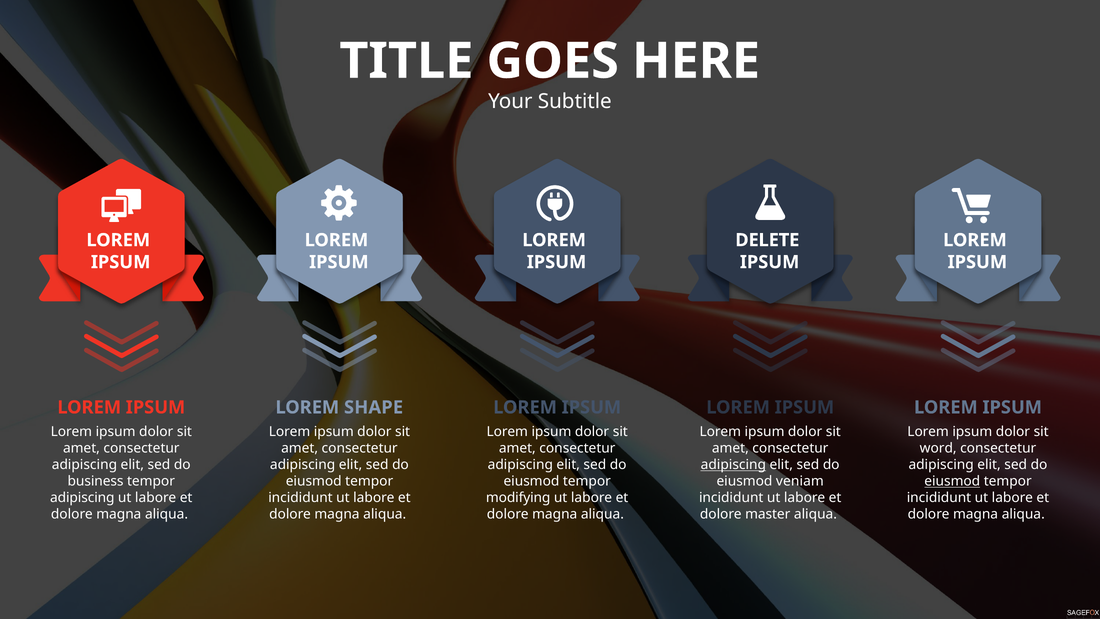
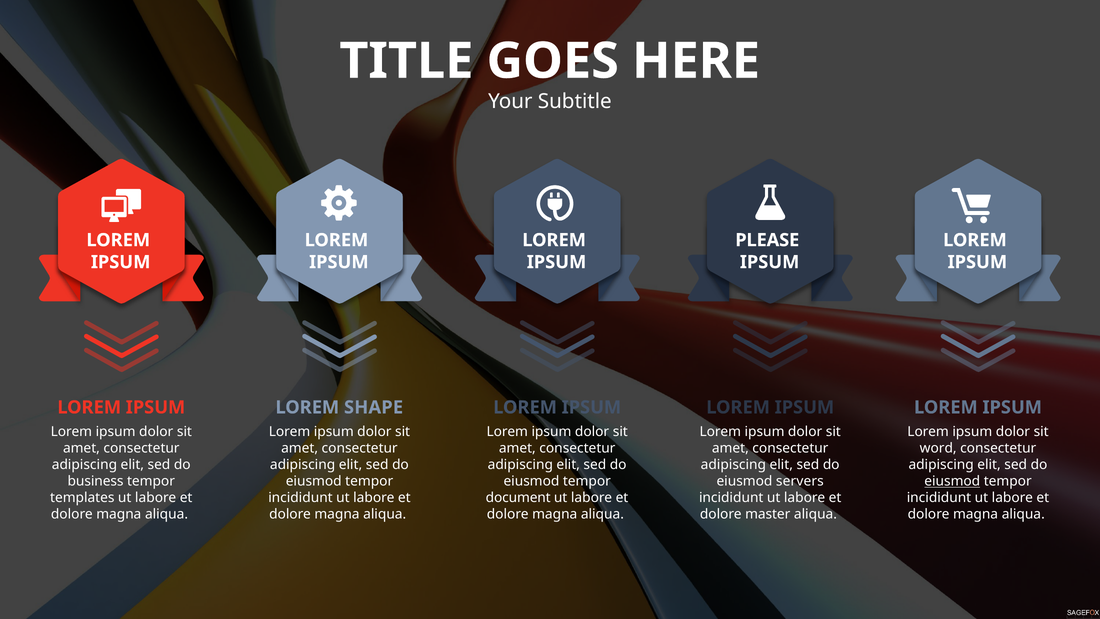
DELETE: DELETE -> PLEASE
adipiscing at (733, 465) underline: present -> none
veniam: veniam -> servers
adipiscing at (82, 498): adipiscing -> templates
modifying: modifying -> document
